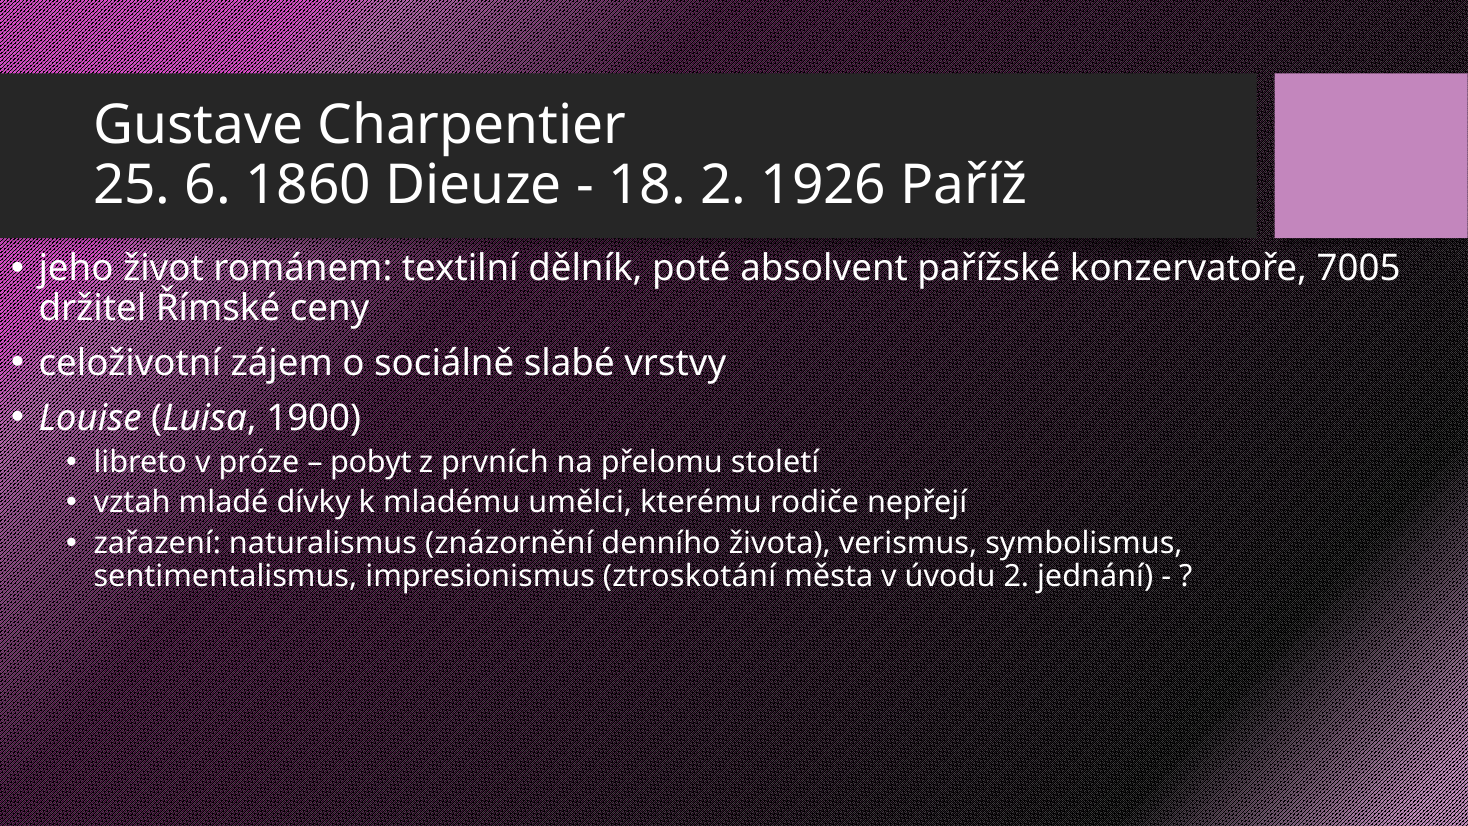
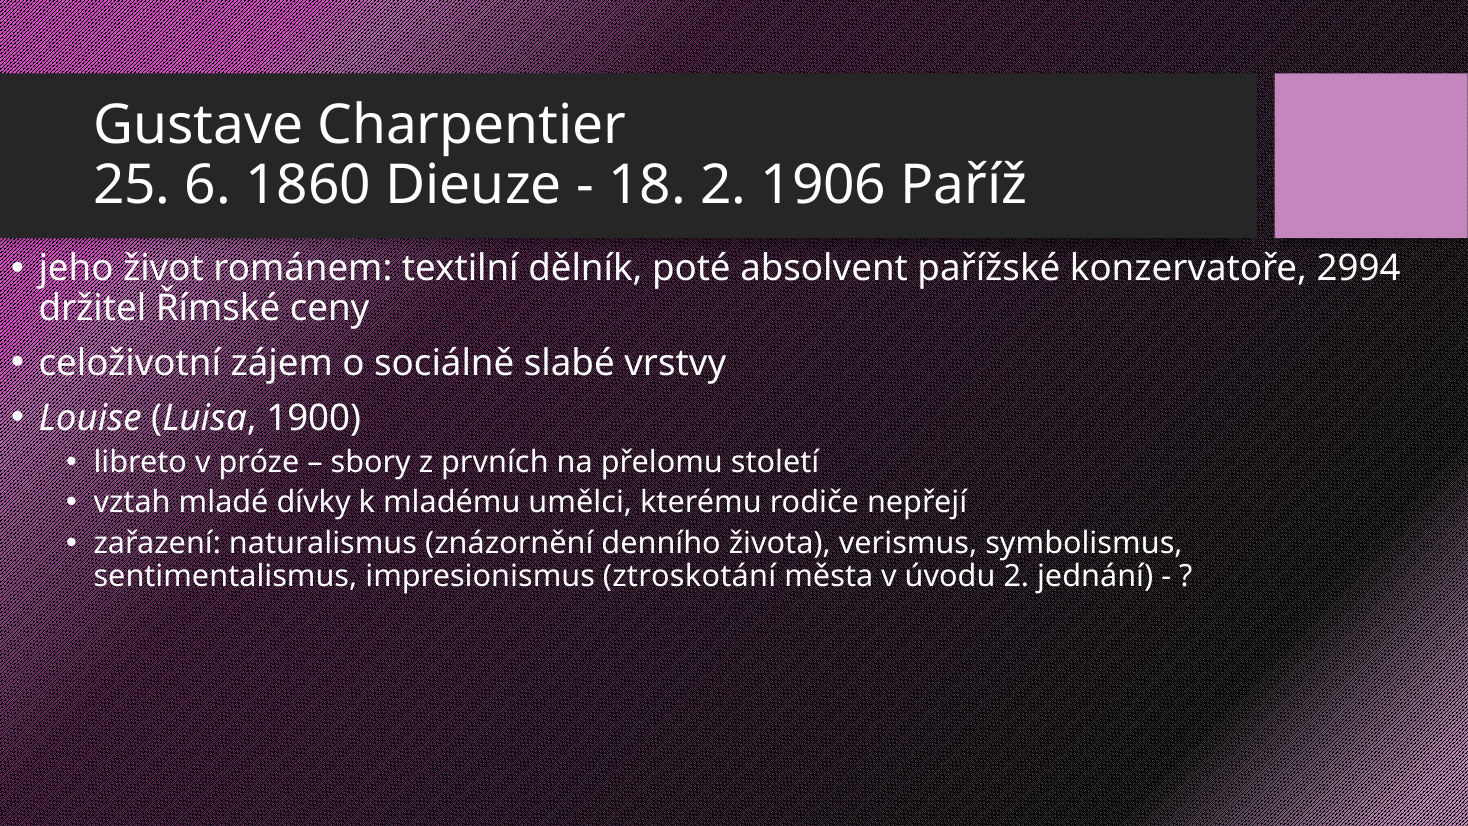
1926: 1926 -> 1906
7005: 7005 -> 2994
pobyt: pobyt -> sbory
